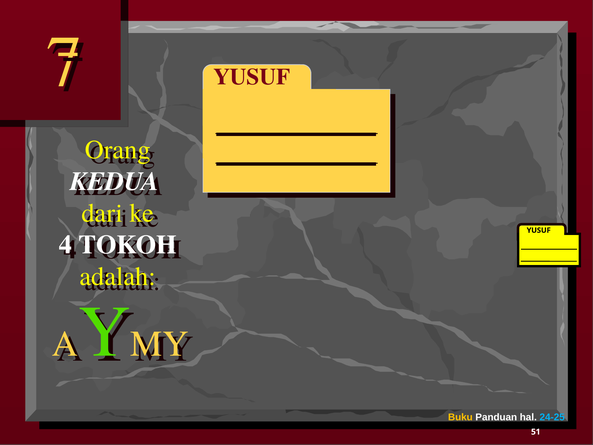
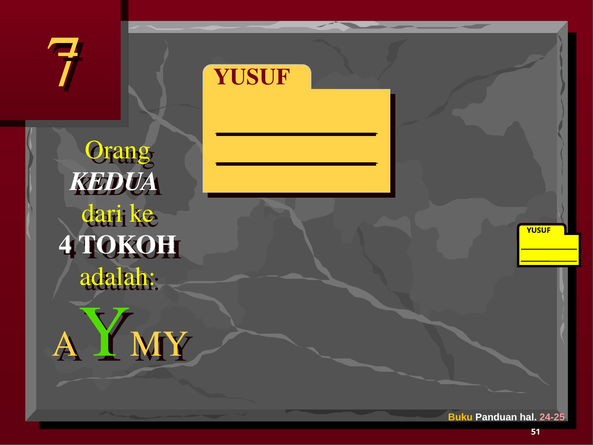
24-25 colour: light blue -> pink
